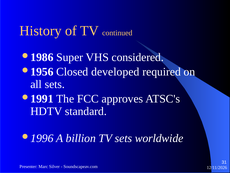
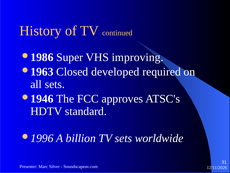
considered: considered -> improving
1956: 1956 -> 1963
1991: 1991 -> 1946
